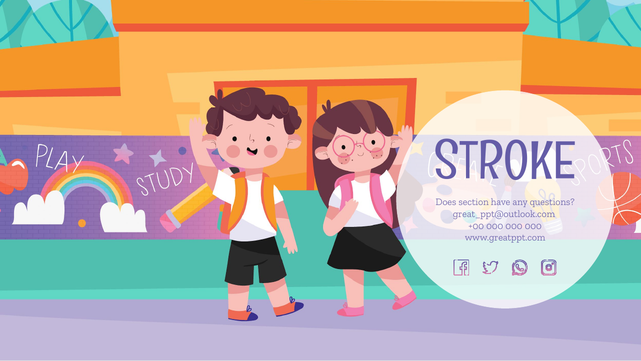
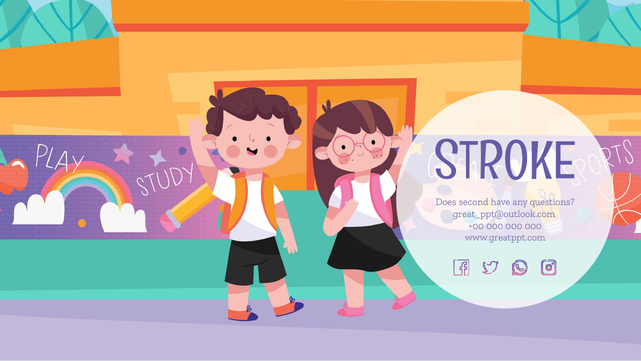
section: section -> second
